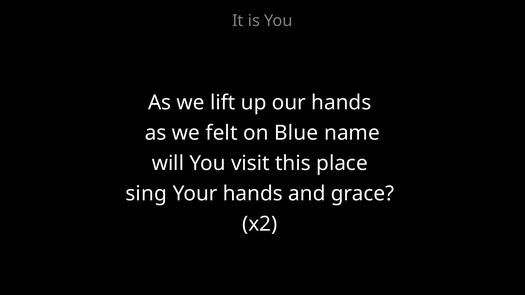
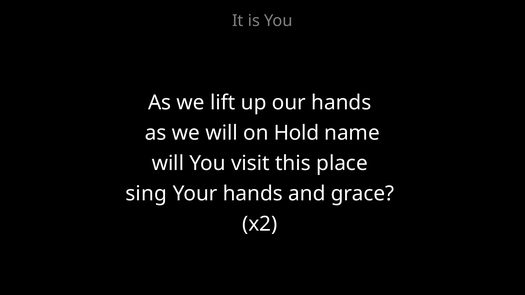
we felt: felt -> will
Blue: Blue -> Hold
